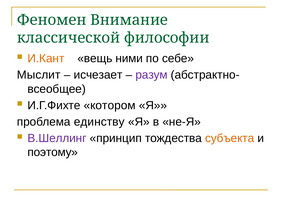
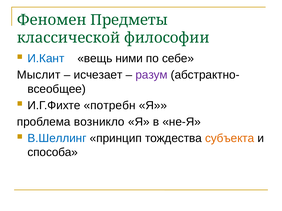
Внимание: Внимание -> Предметы
И.Кант colour: orange -> blue
котором: котором -> потребн
единству: единству -> возникло
В.Шеллинг colour: purple -> blue
поэтому: поэтому -> способа
